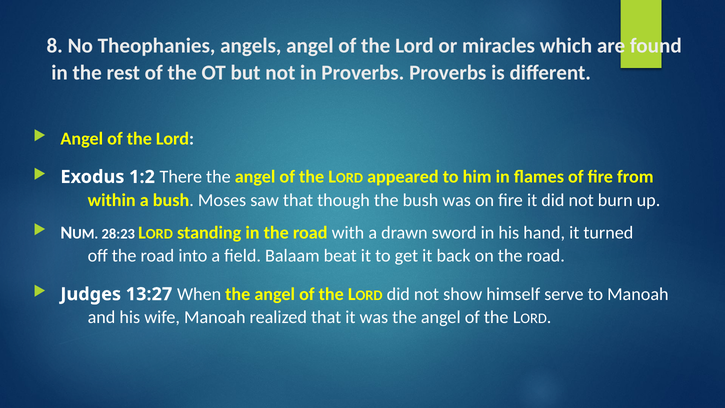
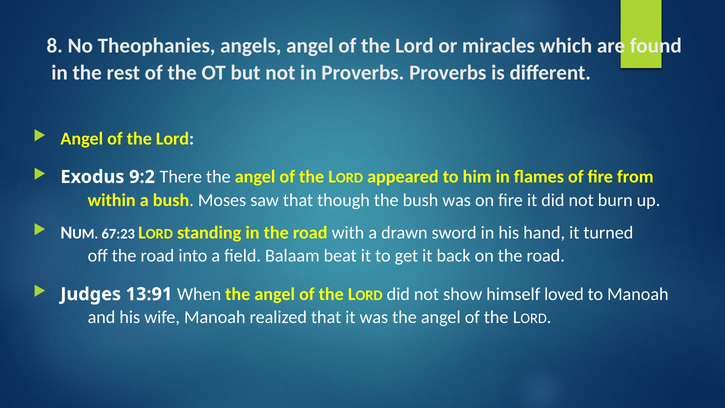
1:2: 1:2 -> 9:2
28:23: 28:23 -> 67:23
13:27: 13:27 -> 13:91
serve: serve -> loved
